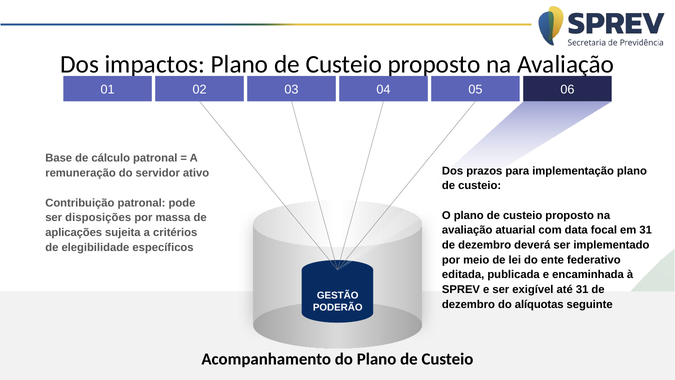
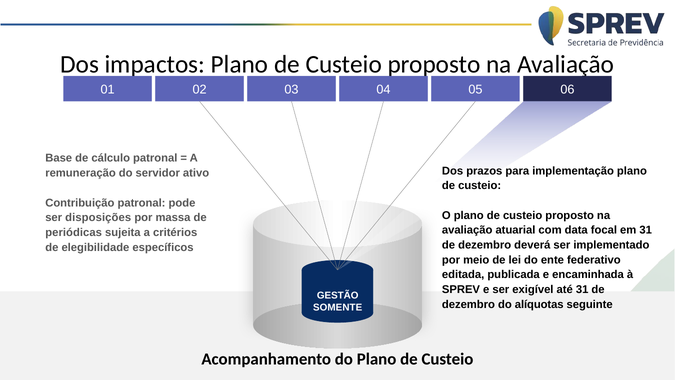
aplicações: aplicações -> periódicas
PODERÃO: PODERÃO -> SOMENTE
